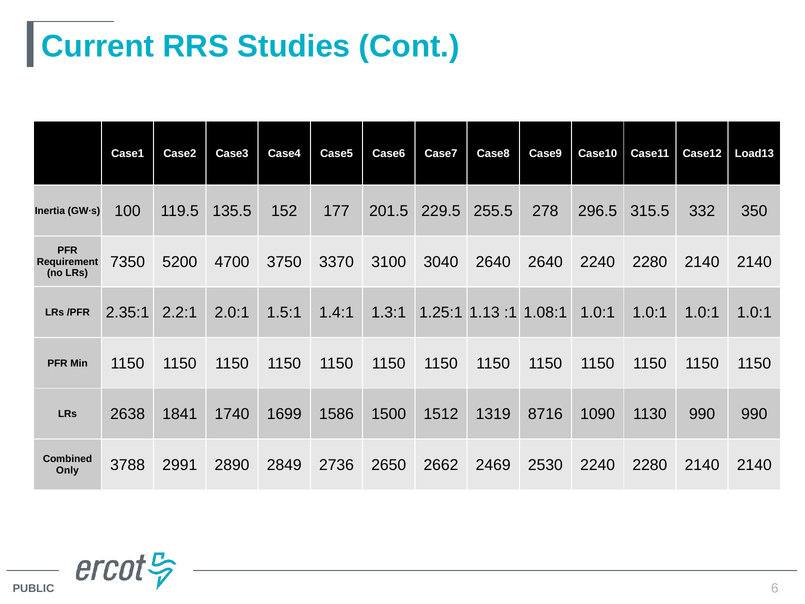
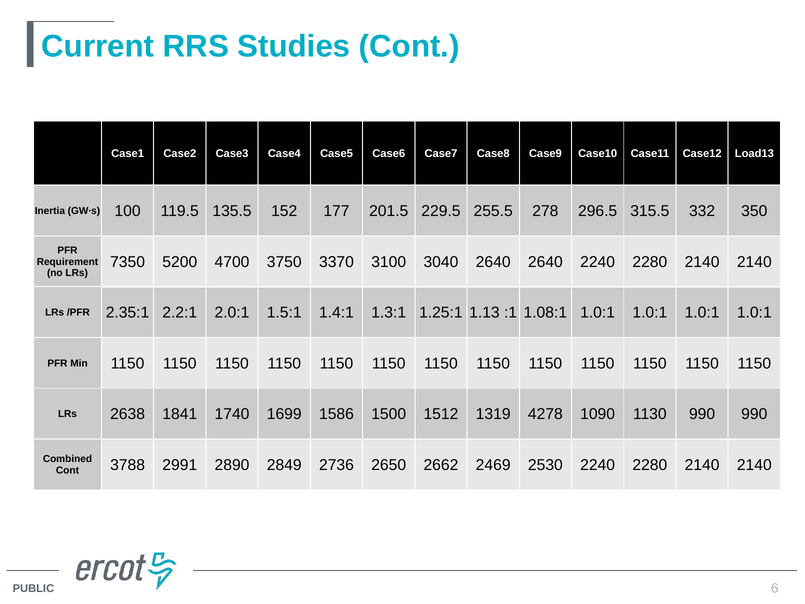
8716: 8716 -> 4278
Only at (67, 470): Only -> Cont
